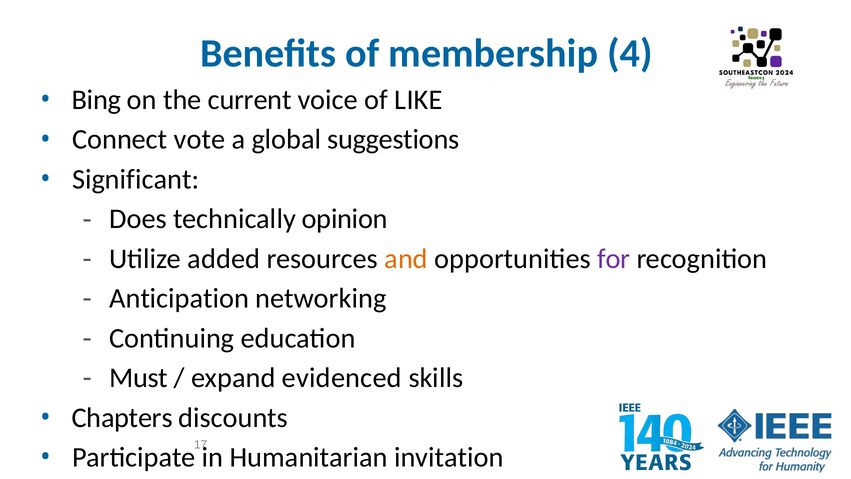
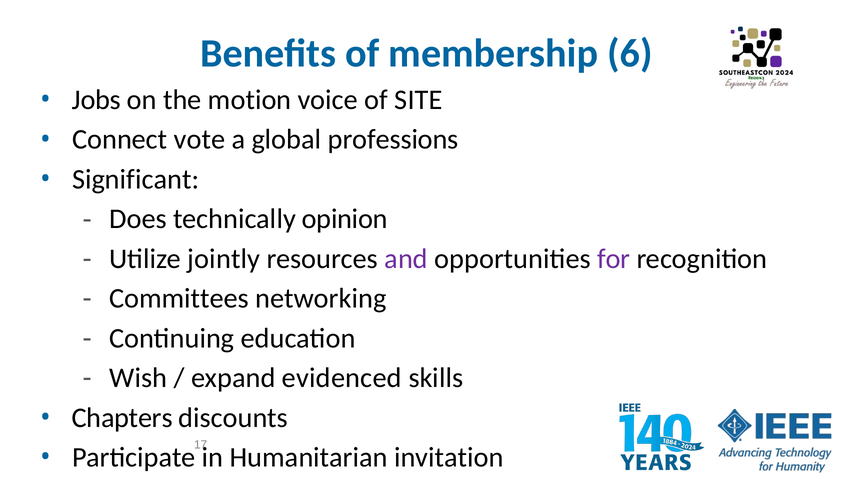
4: 4 -> 6
Bing: Bing -> Jobs
current: current -> motion
LIKE: LIKE -> SITE
suggestions: suggestions -> professions
added: added -> jointly
and colour: orange -> purple
Anticipation: Anticipation -> Committees
Must: Must -> Wish
